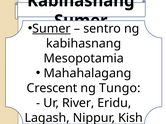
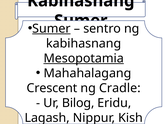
Mesopotamia underline: none -> present
Tungo: Tungo -> Cradle
River: River -> Bilog
